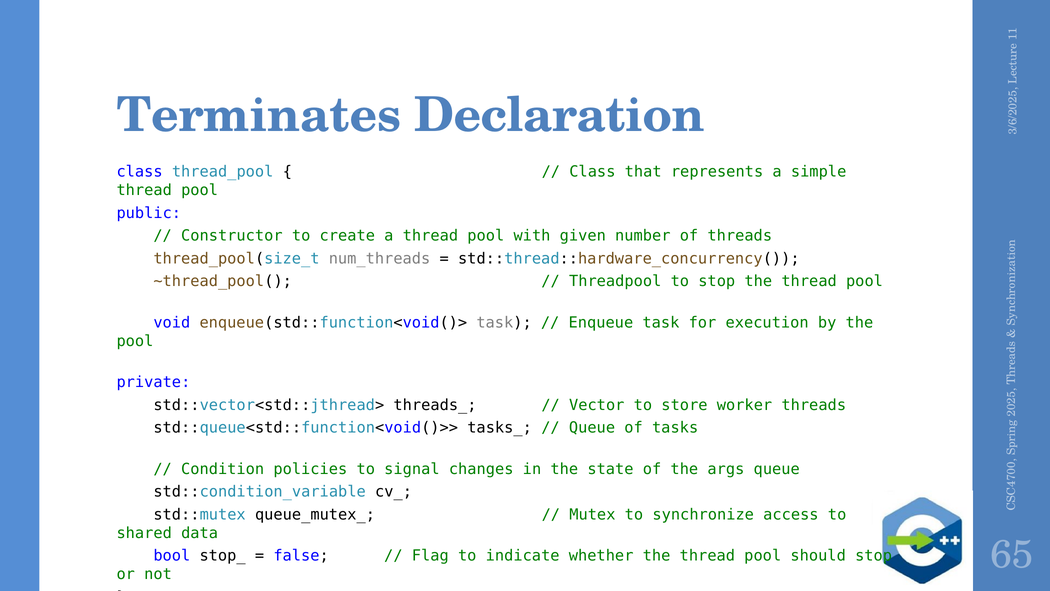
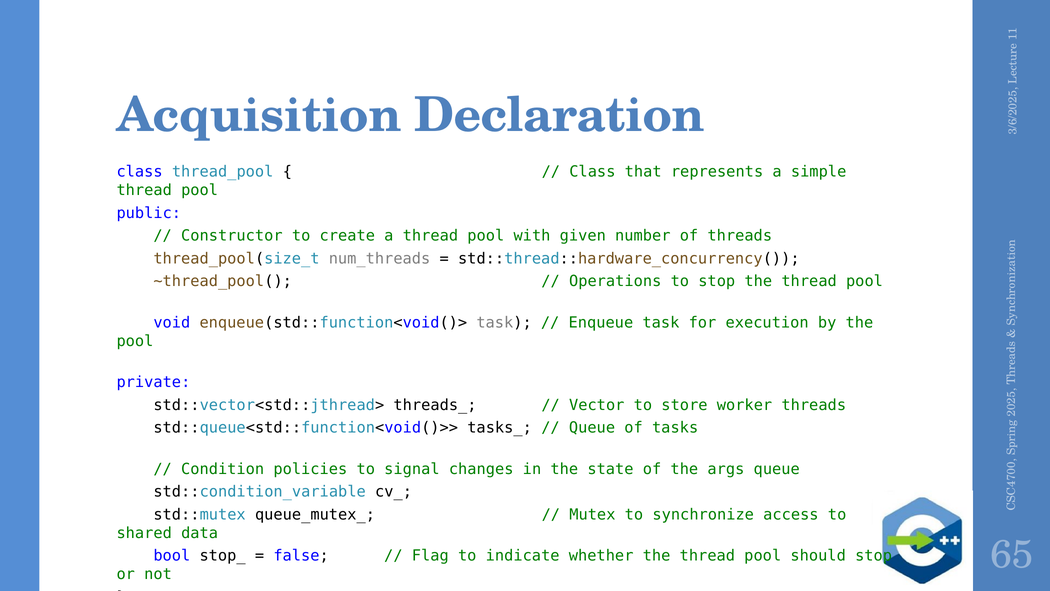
Terminates: Terminates -> Acquisition
Threadpool: Threadpool -> Operations
